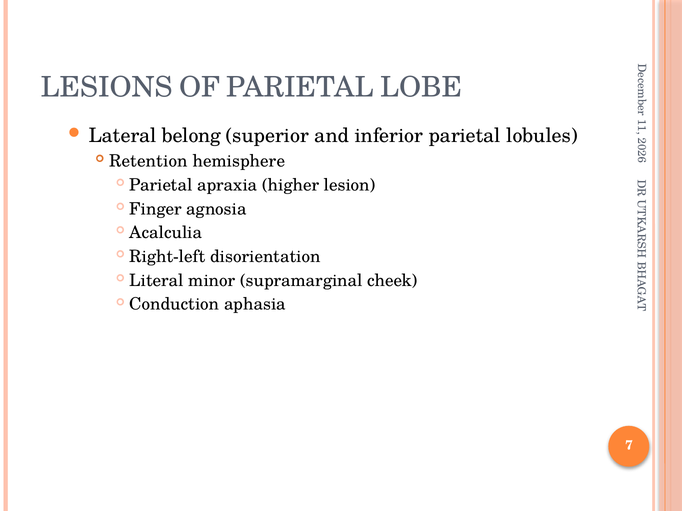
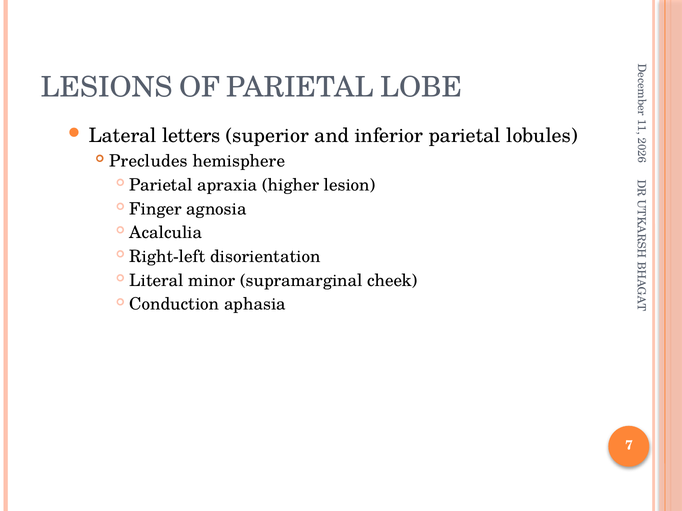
belong: belong -> letters
Retention: Retention -> Precludes
